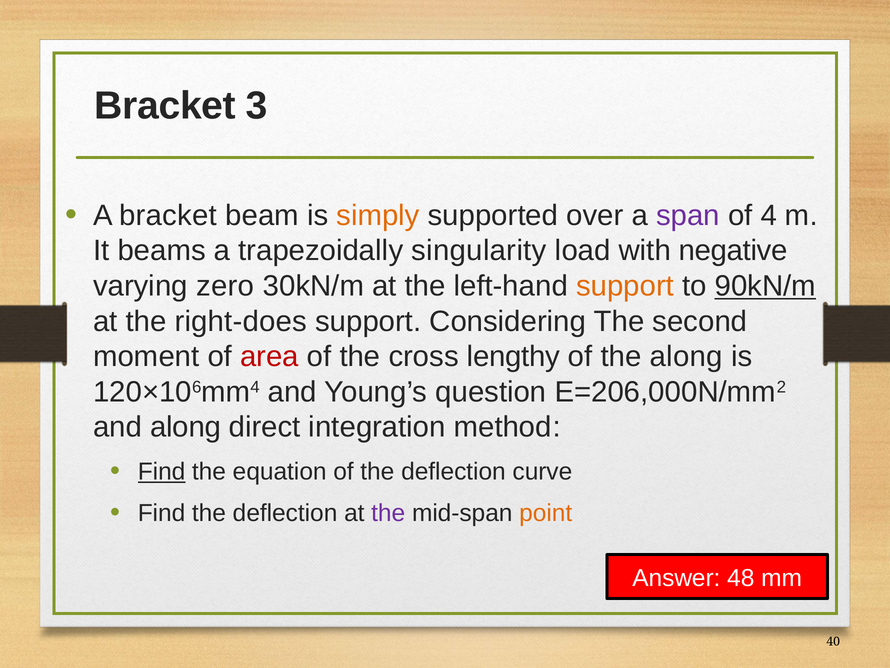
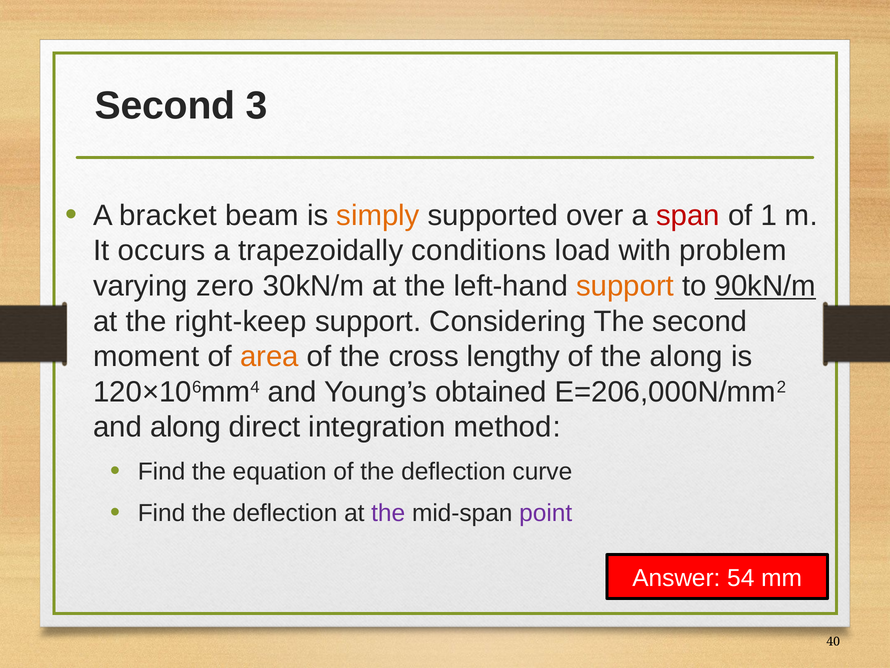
Bracket at (165, 106): Bracket -> Second
span colour: purple -> red
4: 4 -> 1
beams: beams -> occurs
singularity: singularity -> conditions
negative: negative -> problem
right-does: right-does -> right-keep
area colour: red -> orange
question: question -> obtained
Find at (162, 472) underline: present -> none
point colour: orange -> purple
48: 48 -> 54
